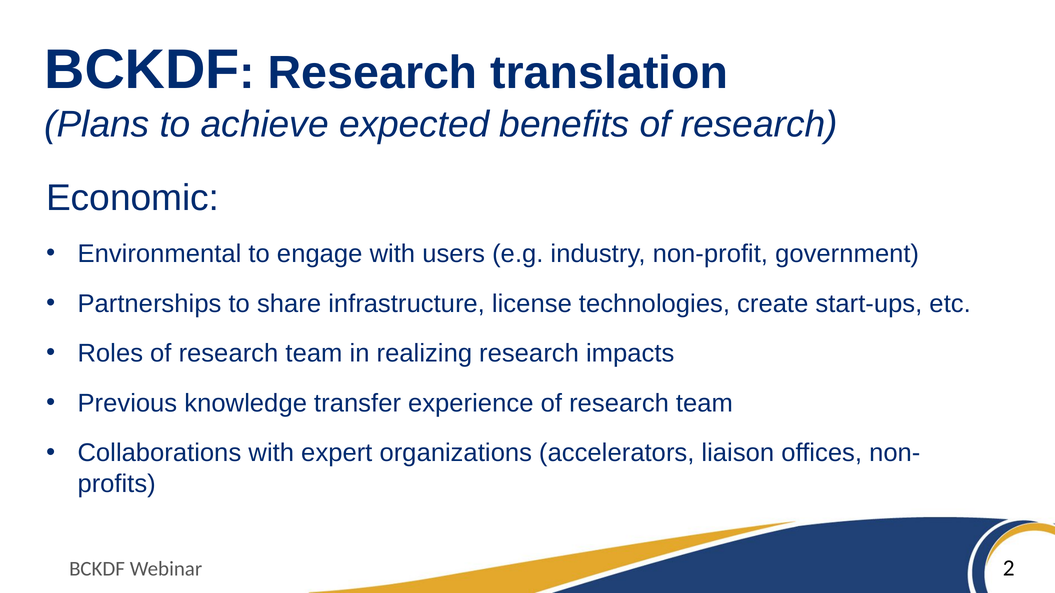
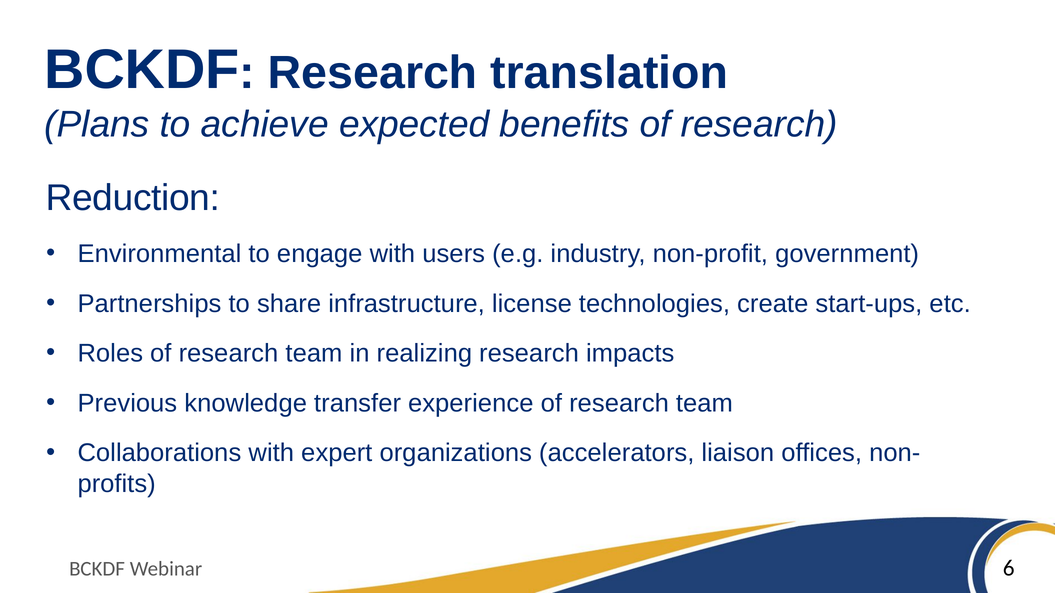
Economic: Economic -> Reduction
2: 2 -> 6
